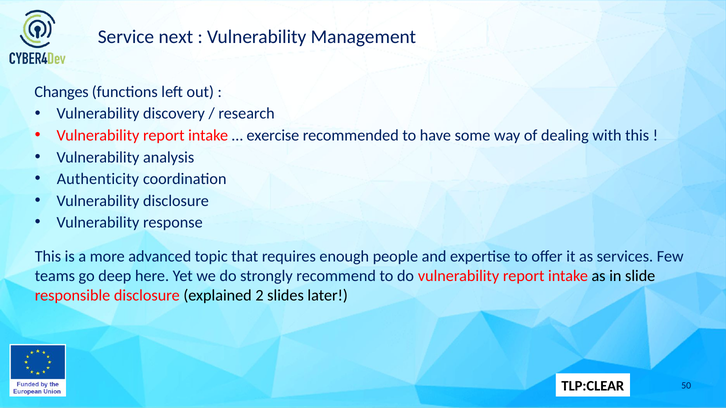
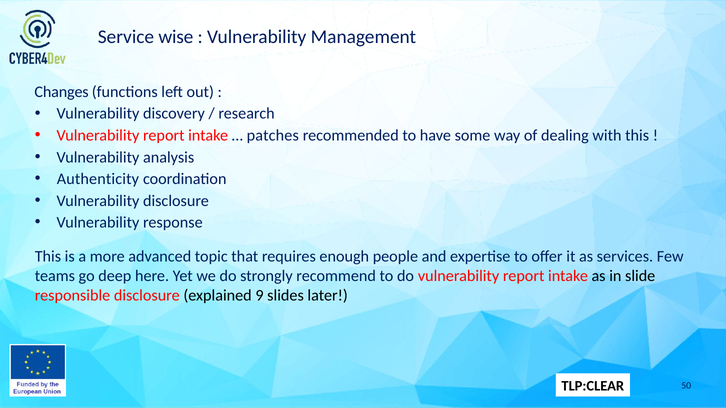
next: next -> wise
exercise: exercise -> patches
2: 2 -> 9
